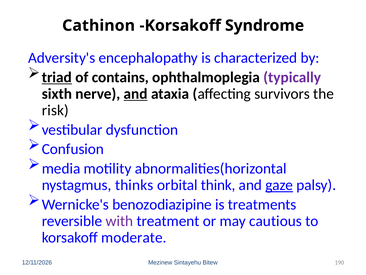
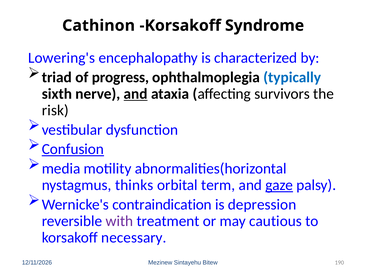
Adversity's: Adversity's -> Lowering's
triad underline: present -> none
contains: contains -> progress
typically colour: purple -> blue
Confusion underline: none -> present
think: think -> term
benozodiazipine: benozodiazipine -> contraindication
treatments: treatments -> depression
moderate: moderate -> necessary
